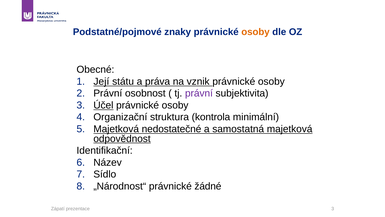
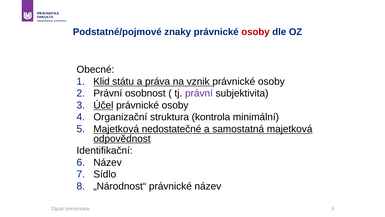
osoby at (255, 32) colour: orange -> red
Její: Její -> Klid
právnické žádné: žádné -> název
